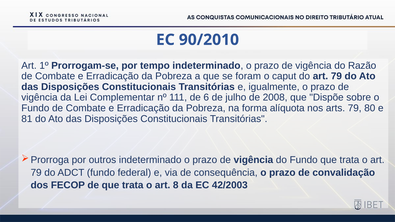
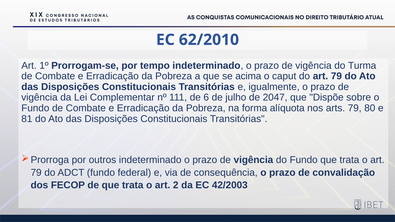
90/2010: 90/2010 -> 62/2010
Razão: Razão -> Turma
foram: foram -> acima
2008: 2008 -> 2047
8: 8 -> 2
